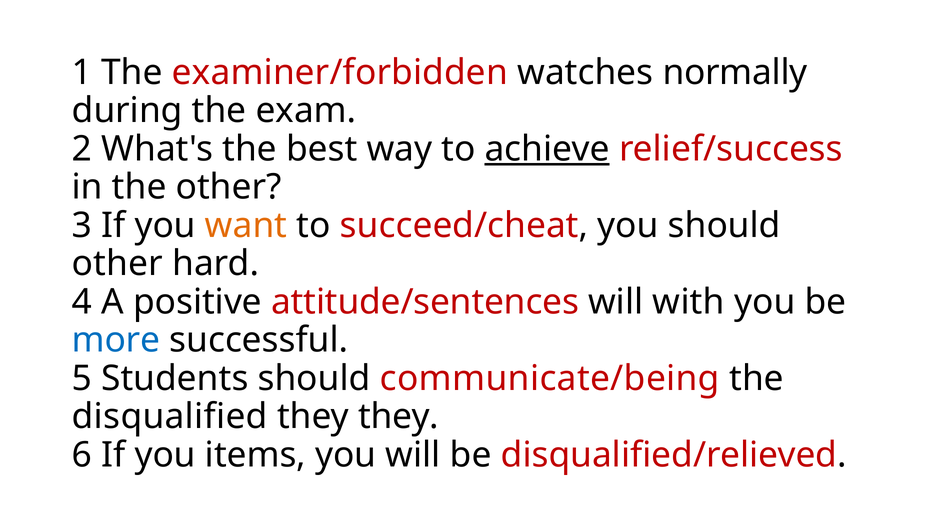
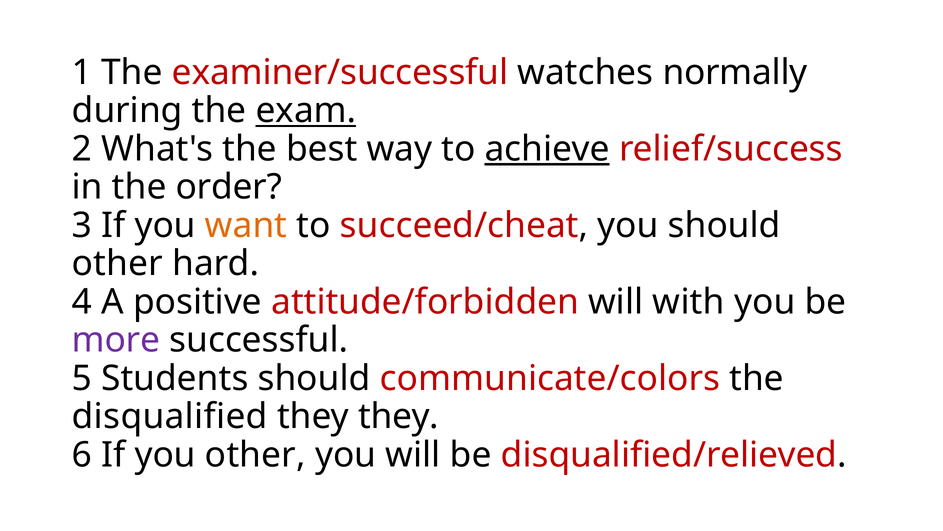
examiner/forbidden: examiner/forbidden -> examiner/successful
exam underline: none -> present
the other: other -> order
attitude/sentences: attitude/sentences -> attitude/forbidden
more colour: blue -> purple
communicate/being: communicate/being -> communicate/colors
you items: items -> other
